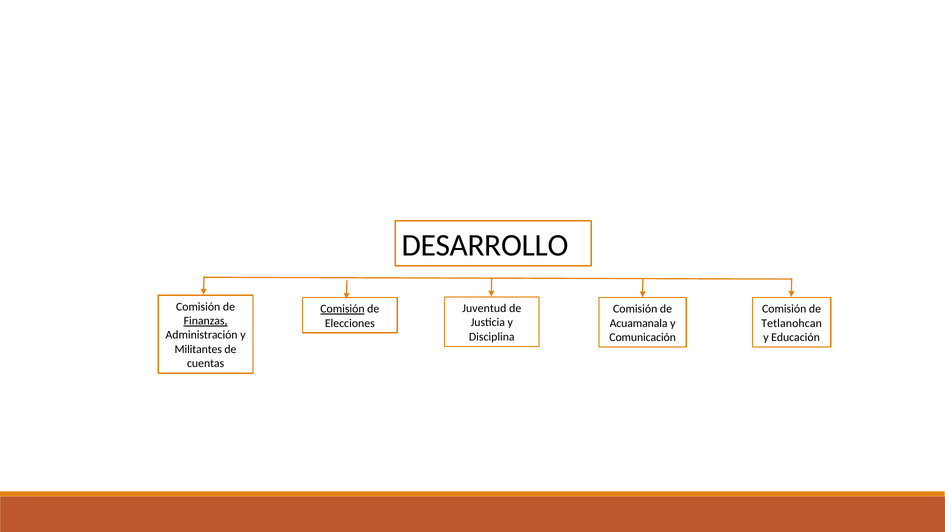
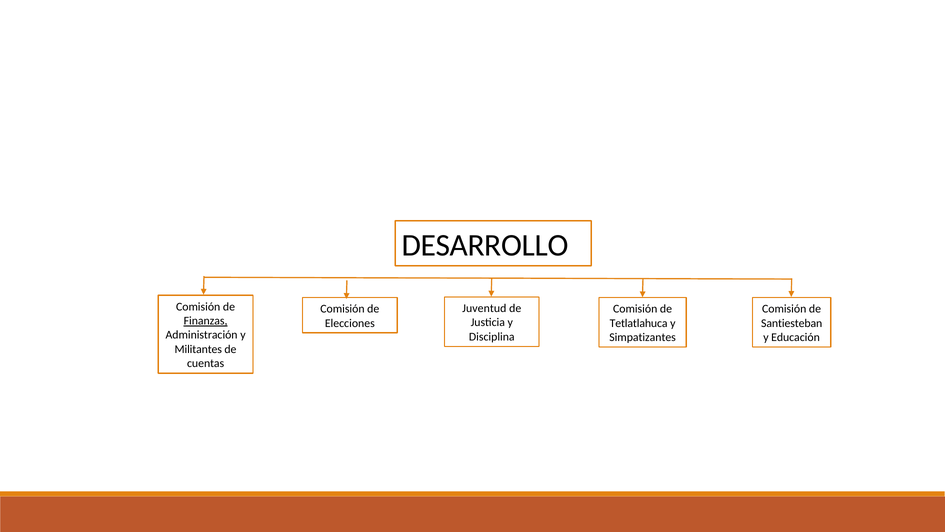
Comisión at (342, 309) underline: present -> none
Acuamanala: Acuamanala -> Tetlatlahuca
Tetlanohcan: Tetlanohcan -> Santiesteban
Comunicación: Comunicación -> Simpatizantes
